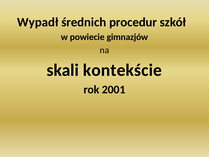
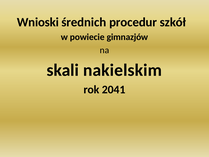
Wypadł: Wypadł -> Wnioski
kontekście: kontekście -> nakielskim
2001: 2001 -> 2041
